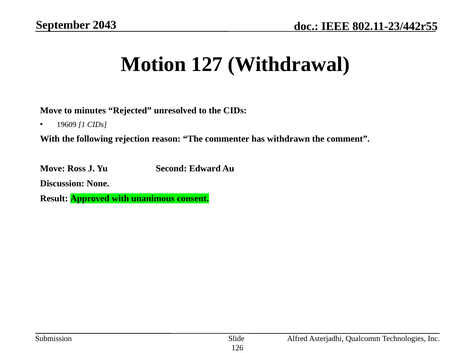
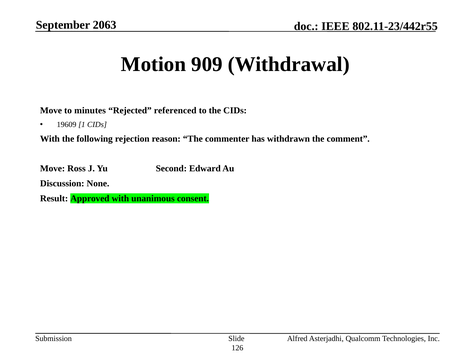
2043: 2043 -> 2063
127: 127 -> 909
unresolved: unresolved -> referenced
